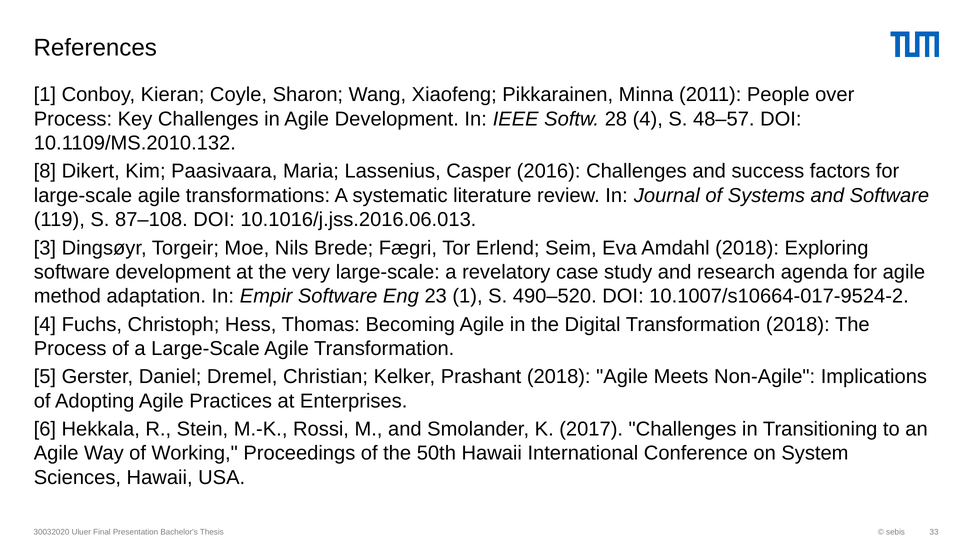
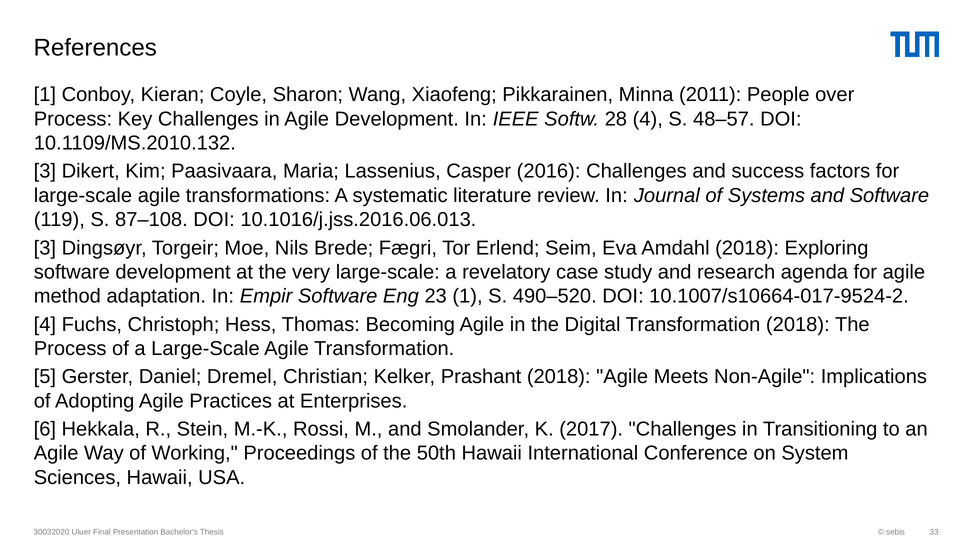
8 at (45, 171): 8 -> 3
